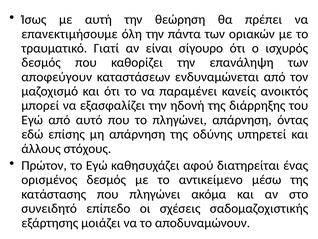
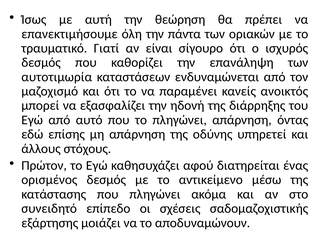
αποφεύγουν: αποφεύγουν -> αυτοτιμωρία
